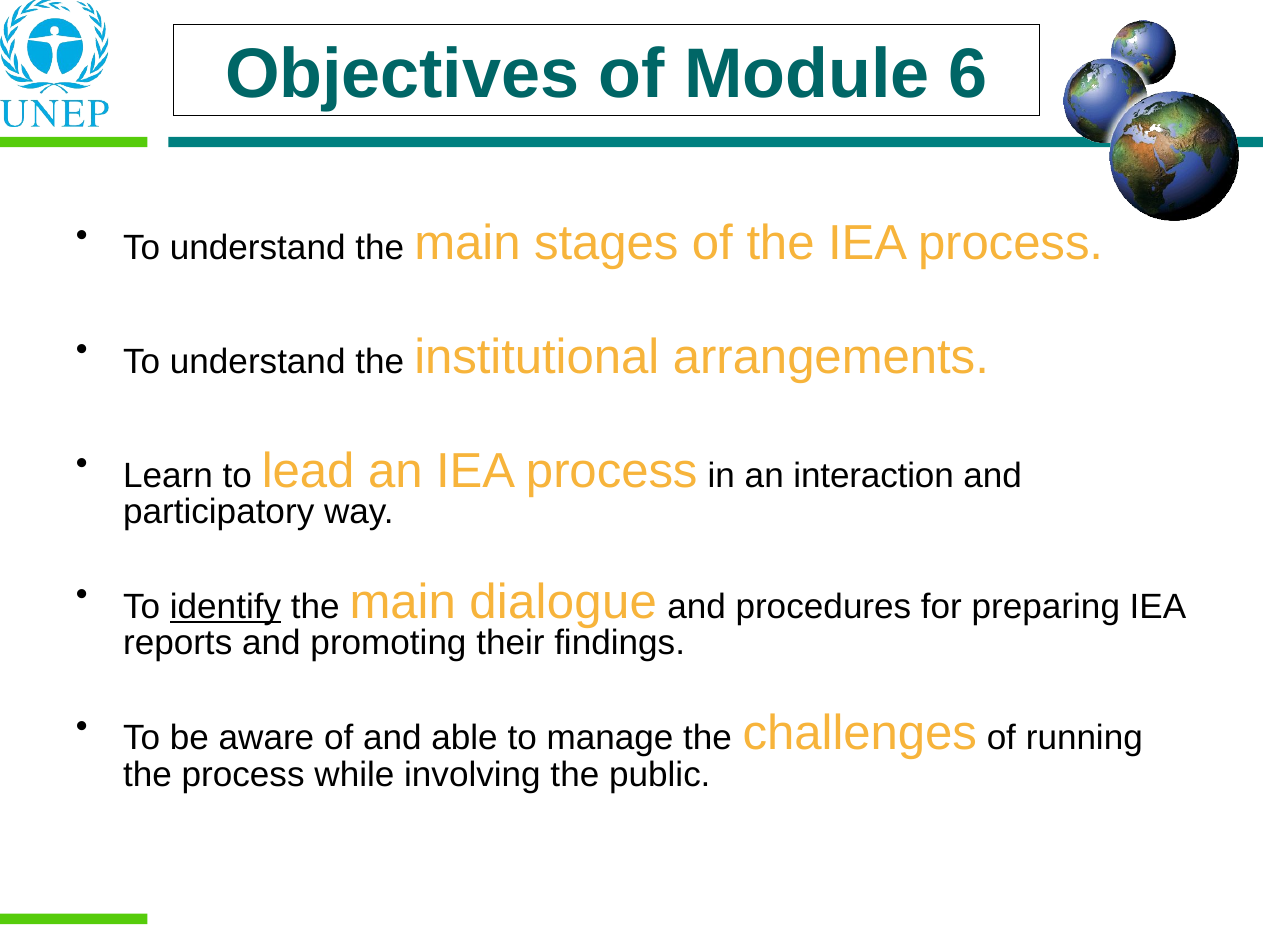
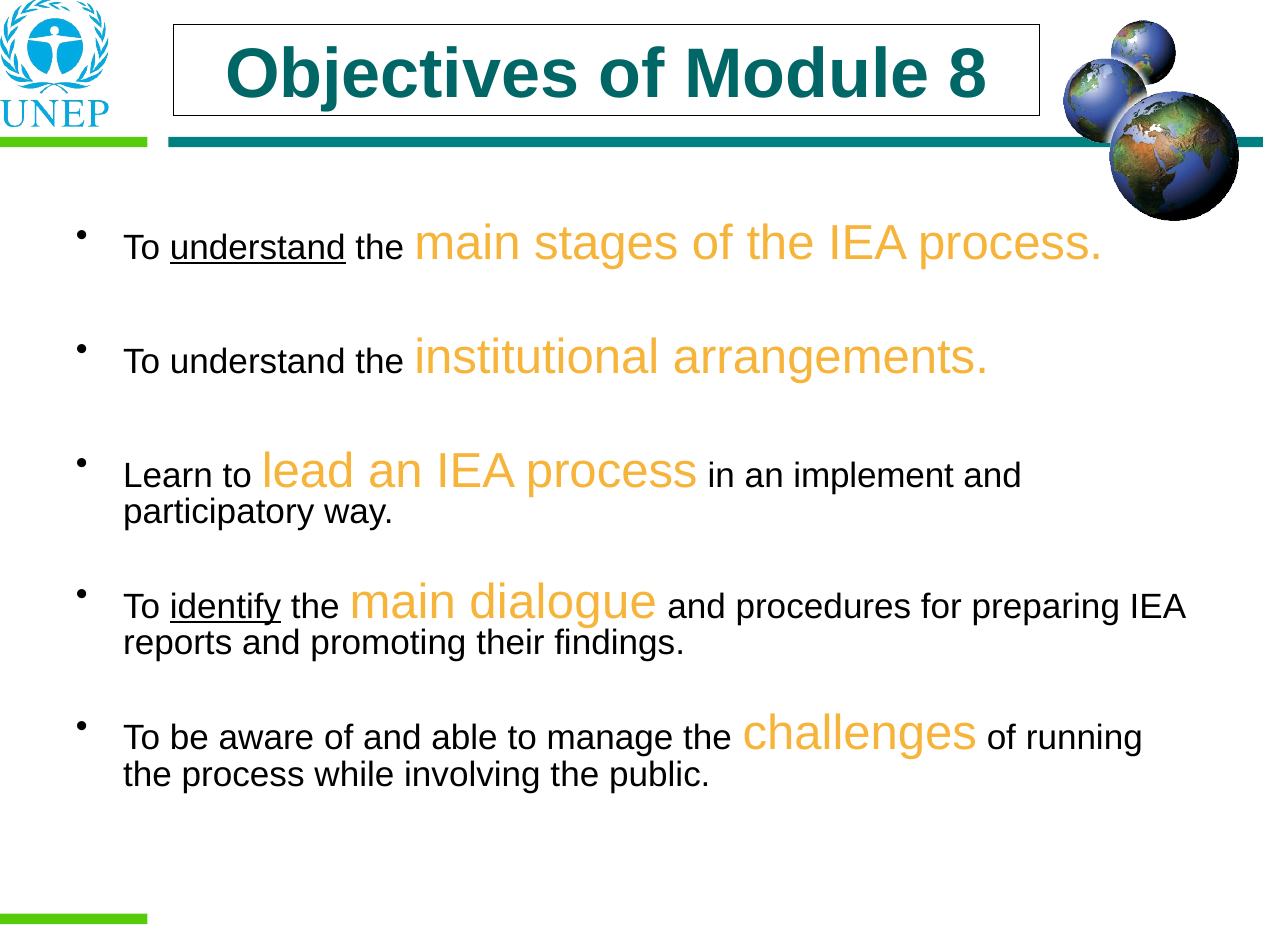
6: 6 -> 8
understand at (258, 248) underline: none -> present
interaction: interaction -> implement
